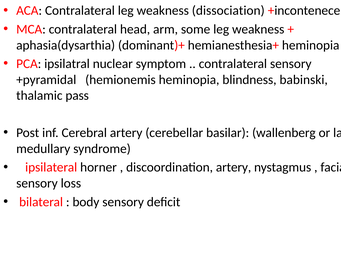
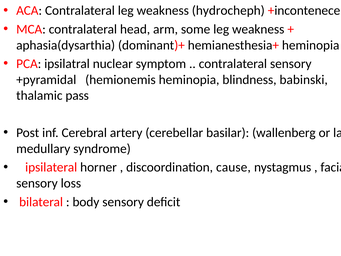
dissociation: dissociation -> hydrocheph
discoordination artery: artery -> cause
